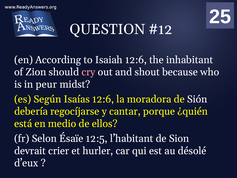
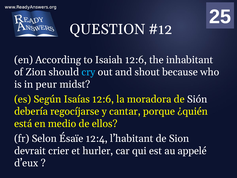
cry colour: pink -> light blue
12:5: 12:5 -> 12:4
désolé: désolé -> appelé
